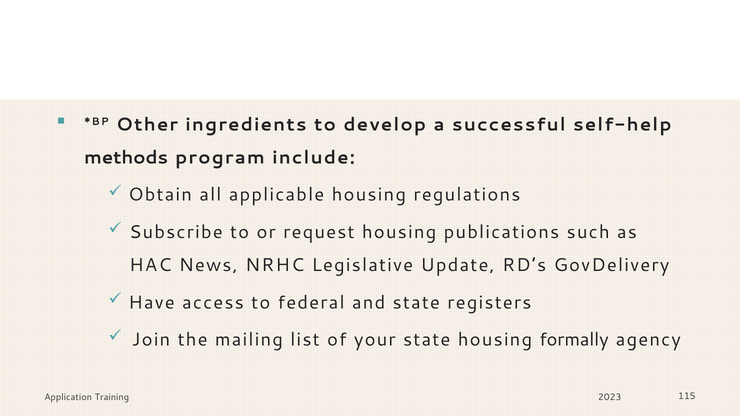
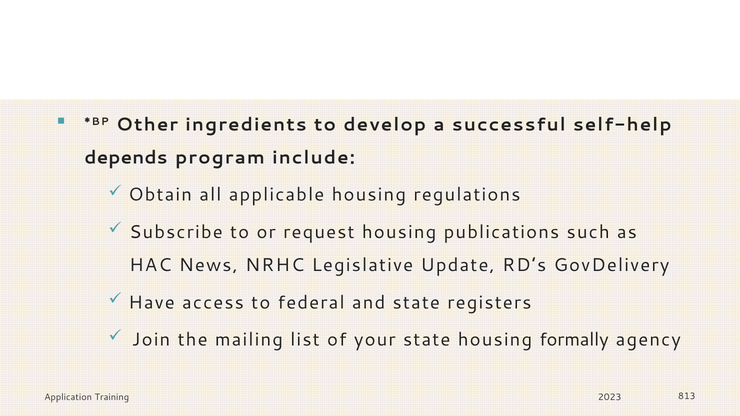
methods: methods -> depends
115: 115 -> 813
